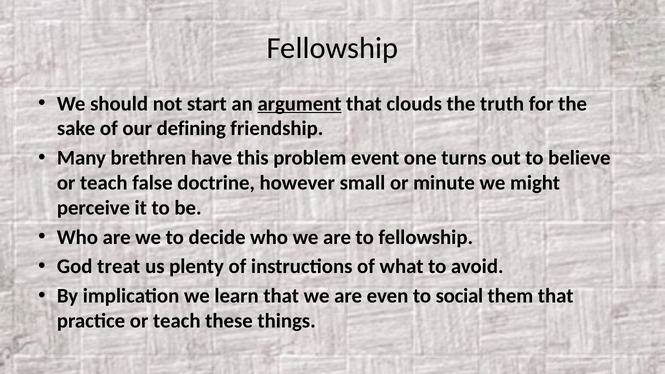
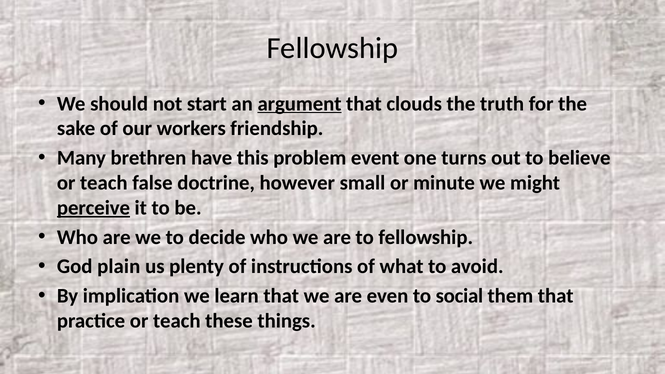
defining: defining -> workers
perceive underline: none -> present
treat: treat -> plain
